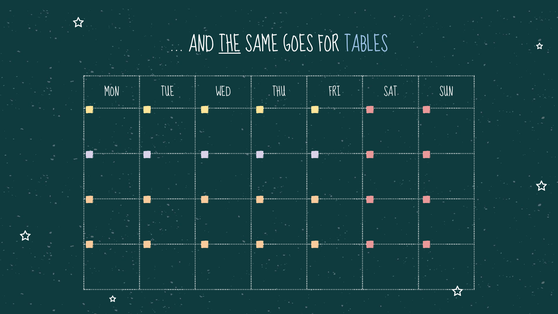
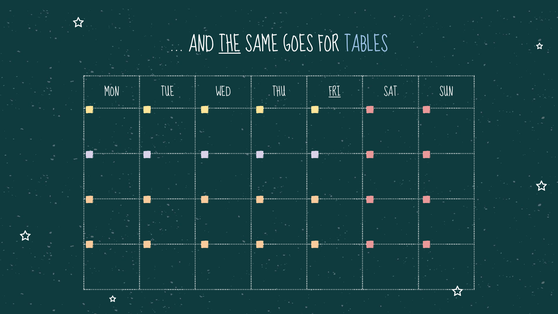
FRI underline: none -> present
